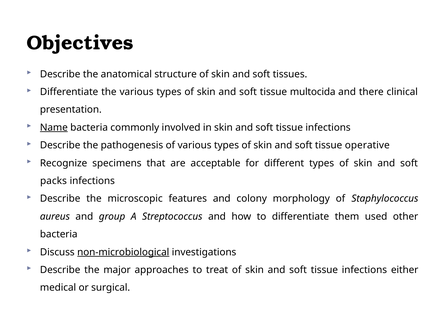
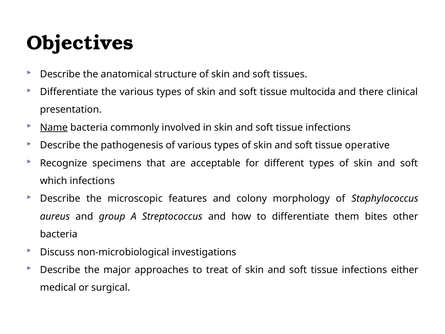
packs: packs -> which
used: used -> bites
non-microbiological underline: present -> none
